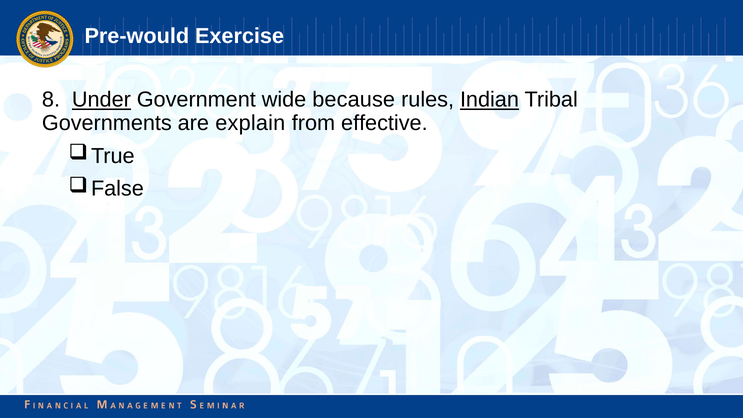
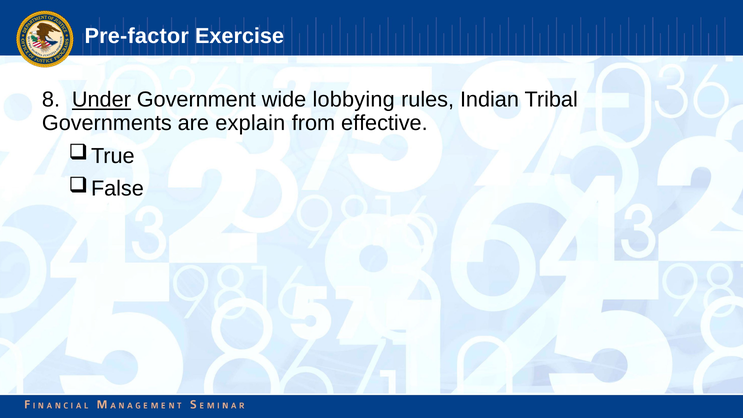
Pre-would: Pre-would -> Pre-factor
because: because -> lobbying
Indian underline: present -> none
